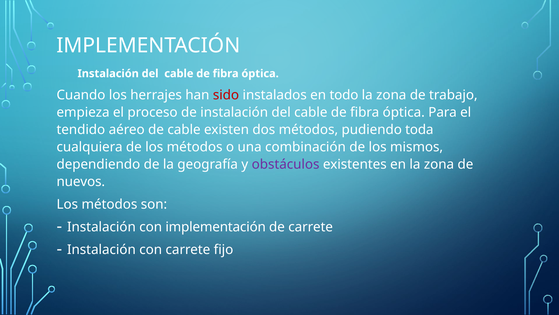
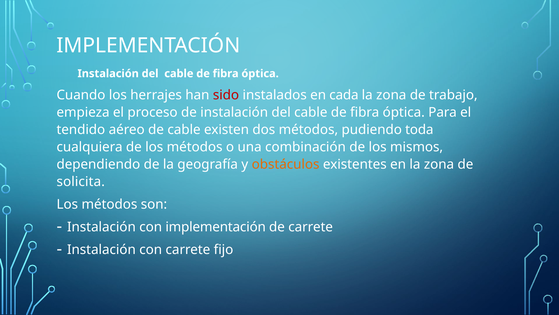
todo: todo -> cada
obstáculos colour: purple -> orange
nuevos: nuevos -> solicita
